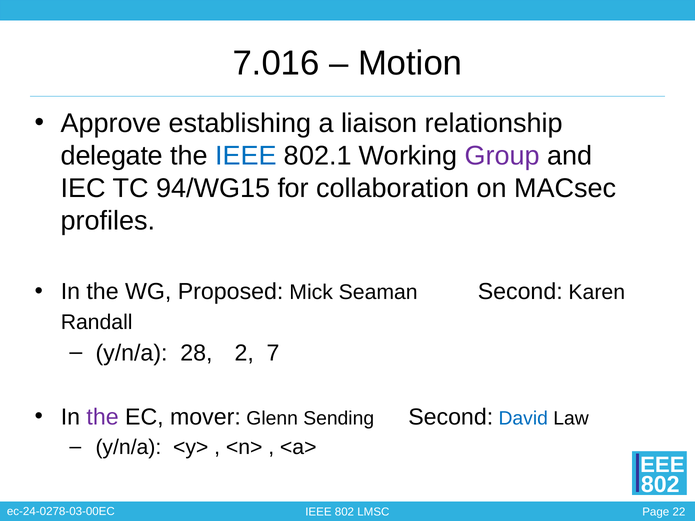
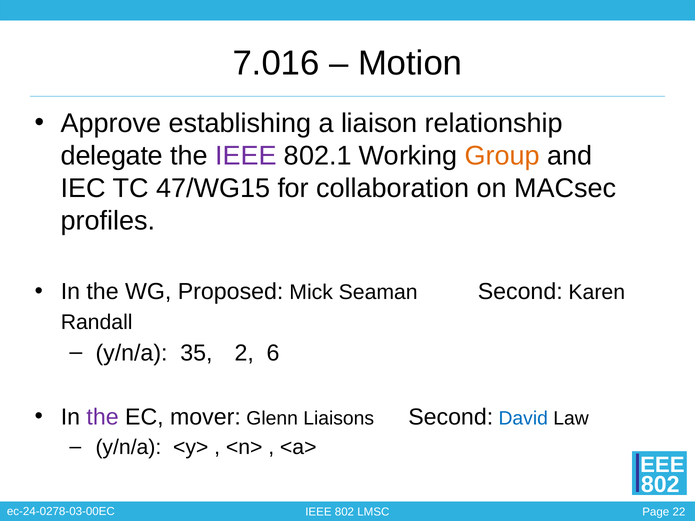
IEEE at (246, 156) colour: blue -> purple
Group colour: purple -> orange
94/WG15: 94/WG15 -> 47/WG15
28: 28 -> 35
7: 7 -> 6
Sending: Sending -> Liaisons
